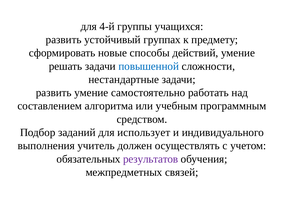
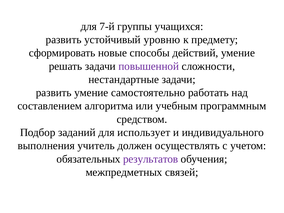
4-й: 4-й -> 7-й
группах: группах -> уровню
повышенной colour: blue -> purple
